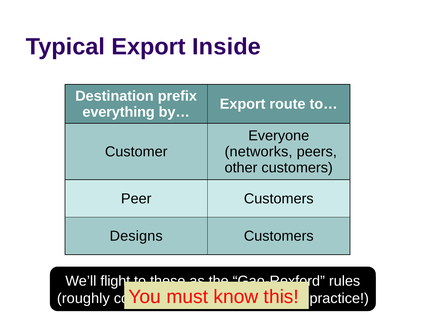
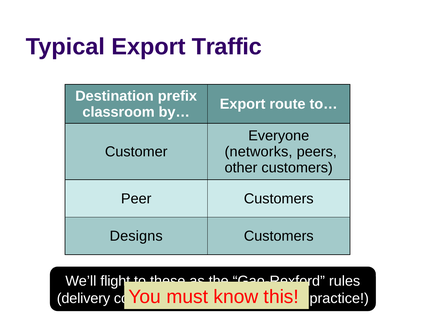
Inside: Inside -> Traffic
everything: everything -> classroom
roughly: roughly -> delivery
